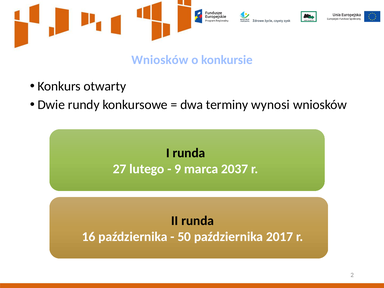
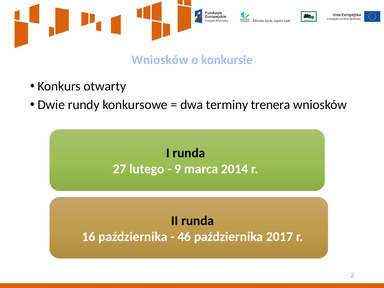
wynosi: wynosi -> trenera
2037: 2037 -> 2014
50: 50 -> 46
